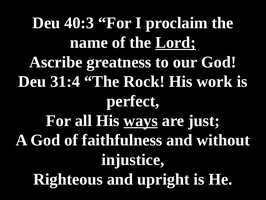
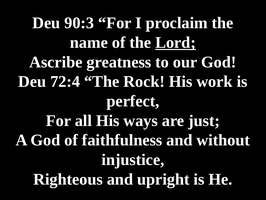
40:3: 40:3 -> 90:3
31:4: 31:4 -> 72:4
ways underline: present -> none
